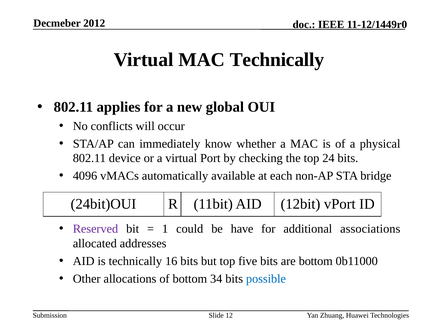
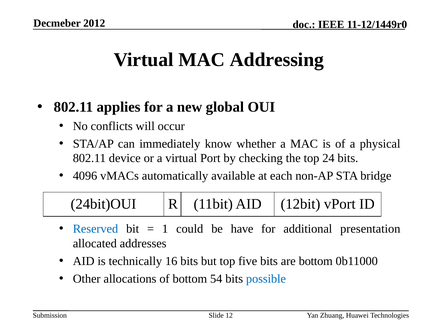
MAC Technically: Technically -> Addressing
Reserved colour: purple -> blue
associations: associations -> presentation
34: 34 -> 54
